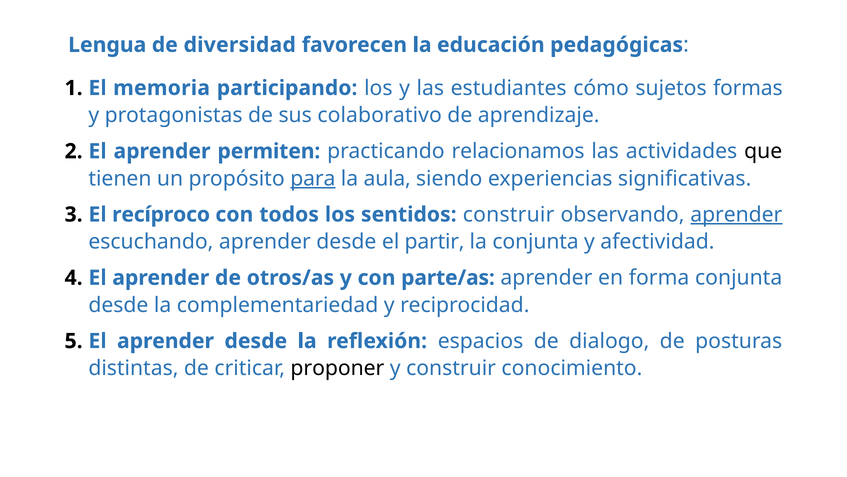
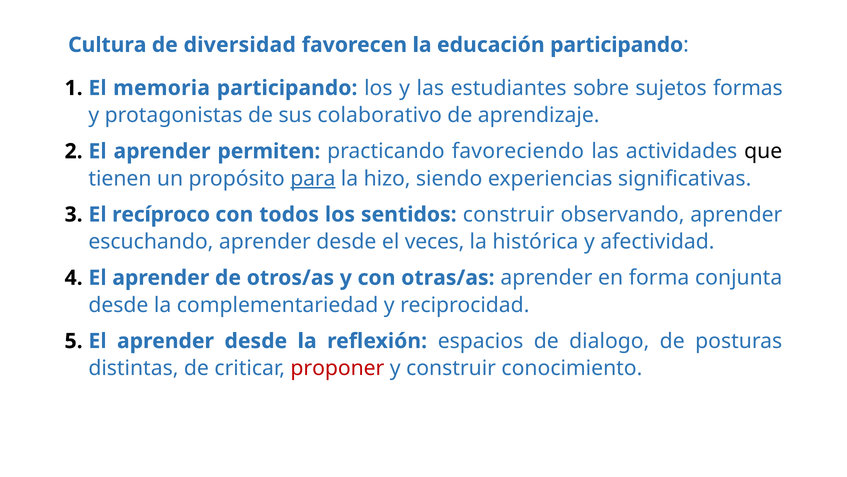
Lengua: Lengua -> Cultura
educación pedagógicas: pedagógicas -> participando
cómo: cómo -> sobre
relacionamos: relacionamos -> favoreciendo
aula: aula -> hizo
aprender at (736, 214) underline: present -> none
partir: partir -> veces
la conjunta: conjunta -> histórica
parte/as: parte/as -> otras/as
proponer colour: black -> red
